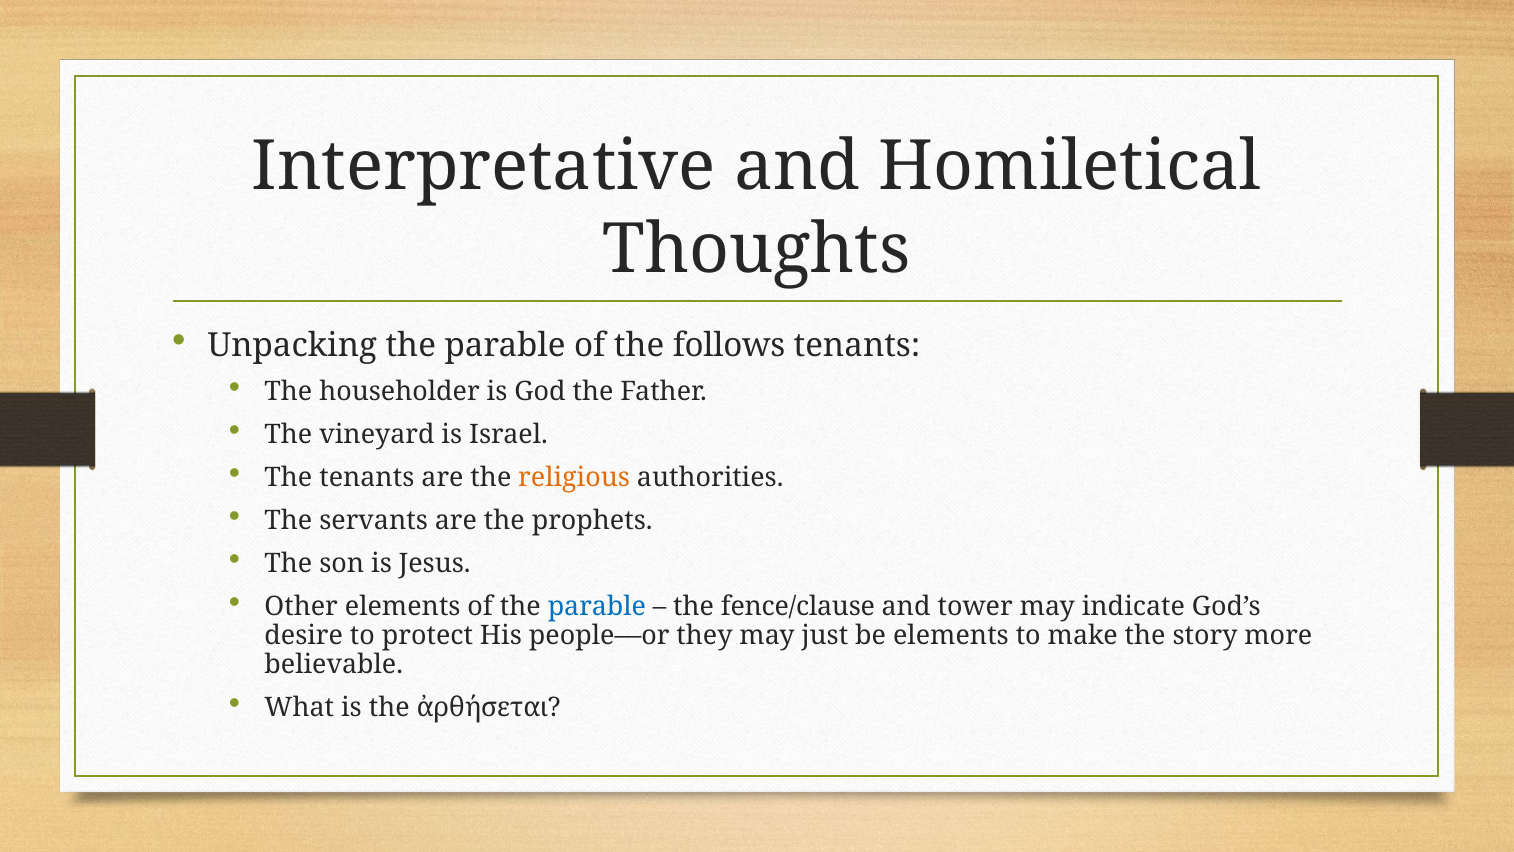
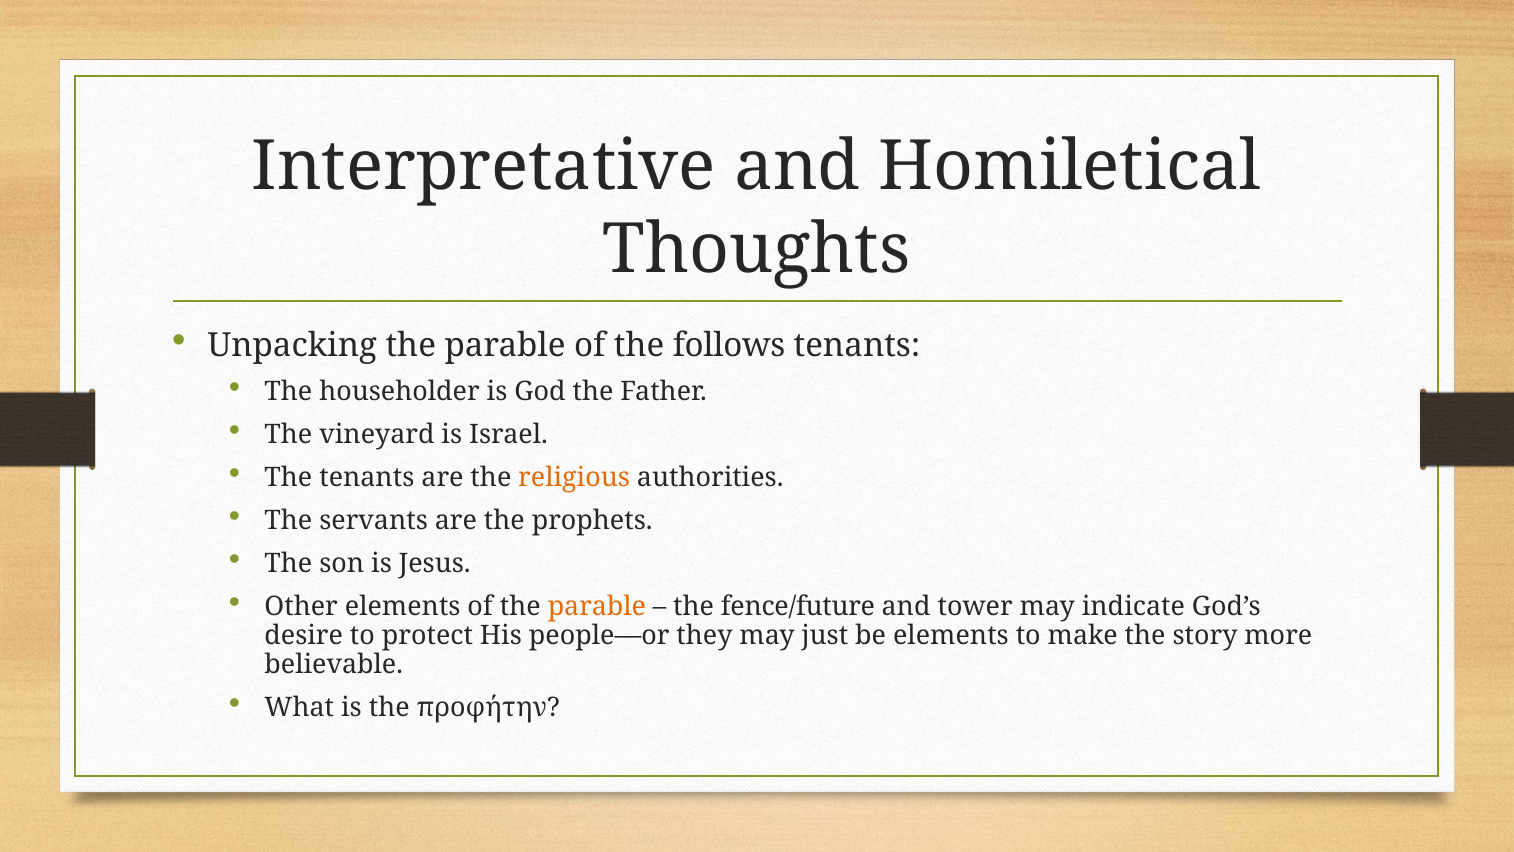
parable at (597, 607) colour: blue -> orange
fence/clause: fence/clause -> fence/future
ἀρθήσεται: ἀρθήσεται -> προφήτην
